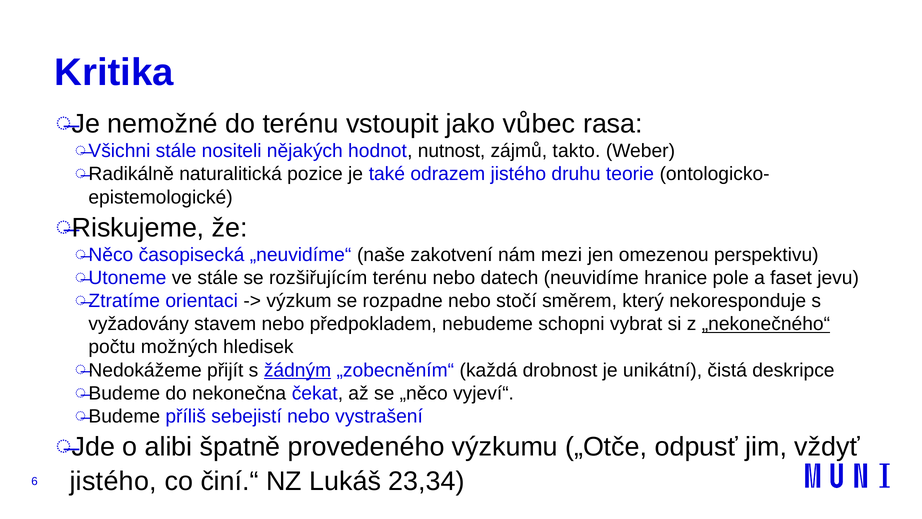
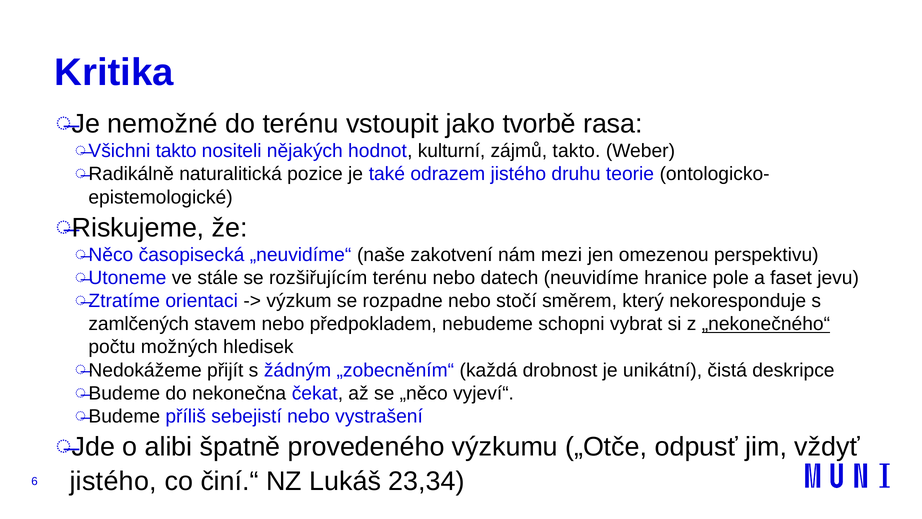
vůbec: vůbec -> tvorbě
stále at (176, 151): stále -> takto
nutnost: nutnost -> kulturní
vyžadovány: vyžadovány -> zamlčených
žádným underline: present -> none
